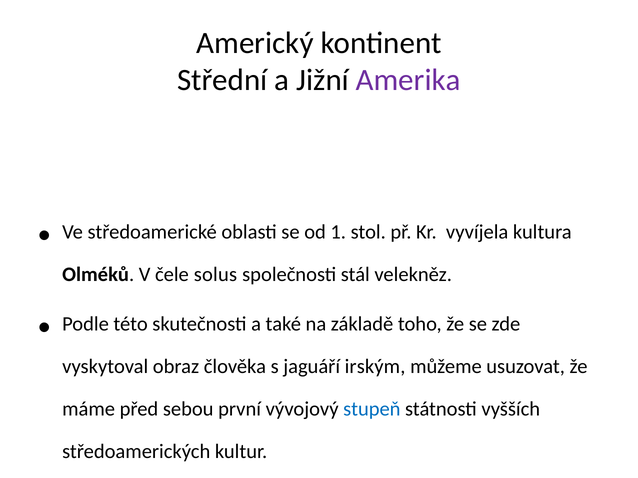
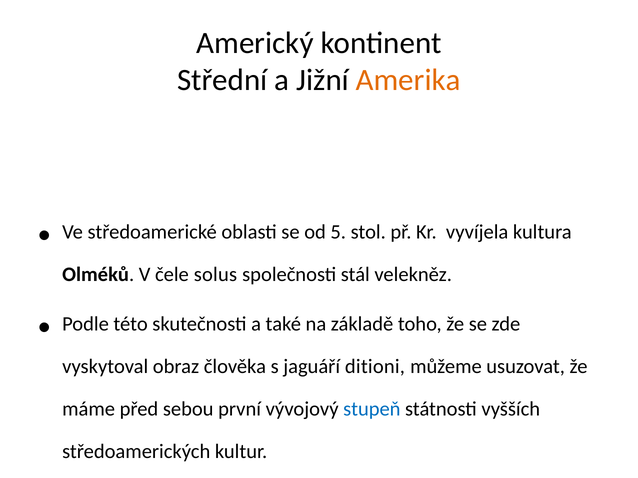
Amerika colour: purple -> orange
1: 1 -> 5
irským: irským -> ditioni
